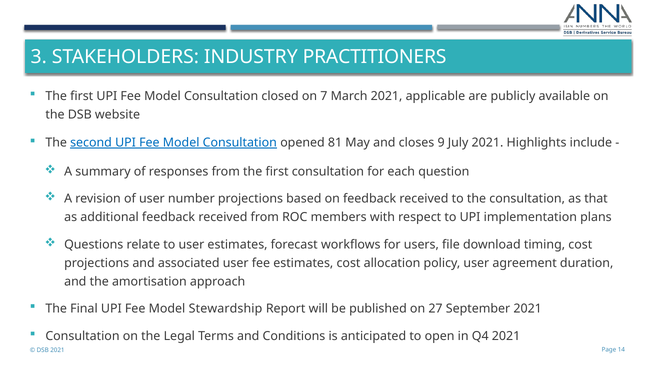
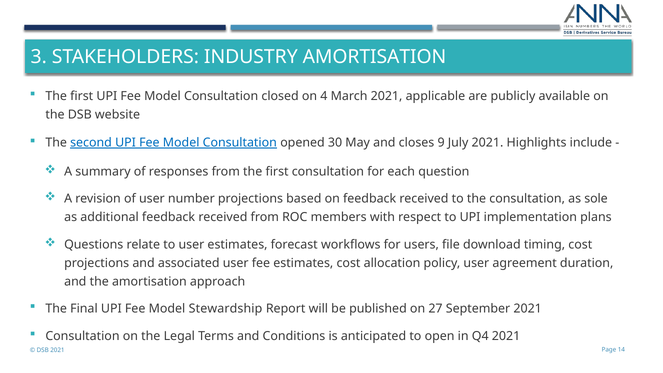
INDUSTRY PRACTITIONERS: PRACTITIONERS -> AMORTISATION
7: 7 -> 4
81: 81 -> 30
that: that -> sole
